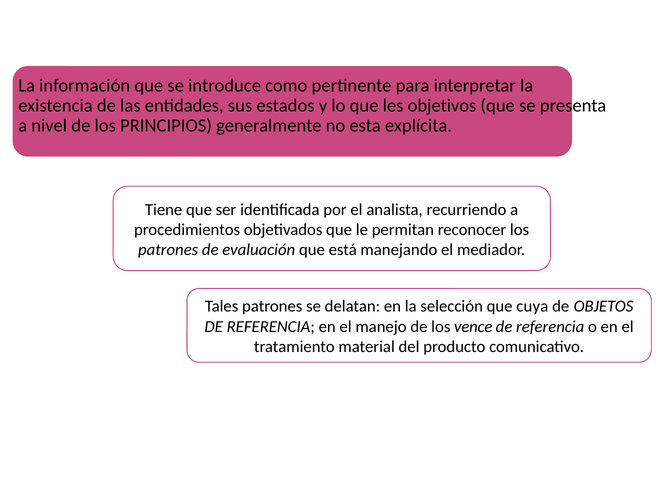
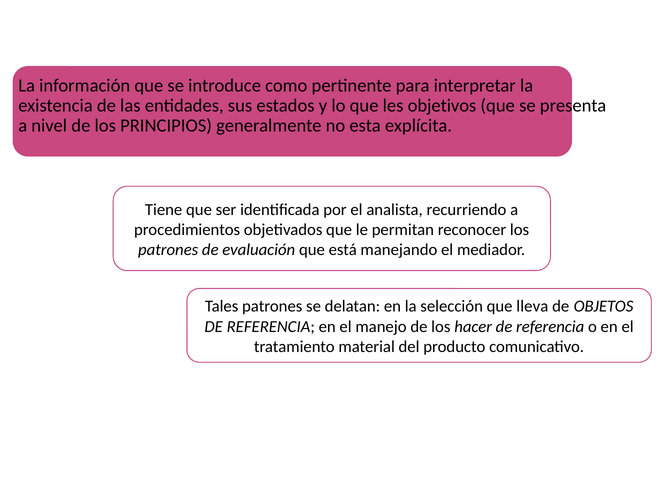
cuya: cuya -> lleva
vence: vence -> hacer
